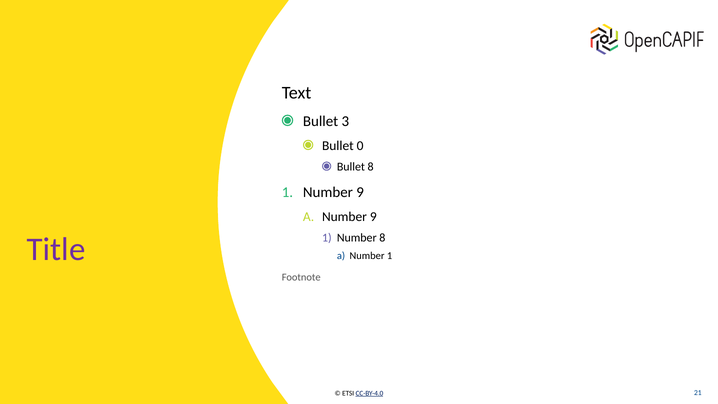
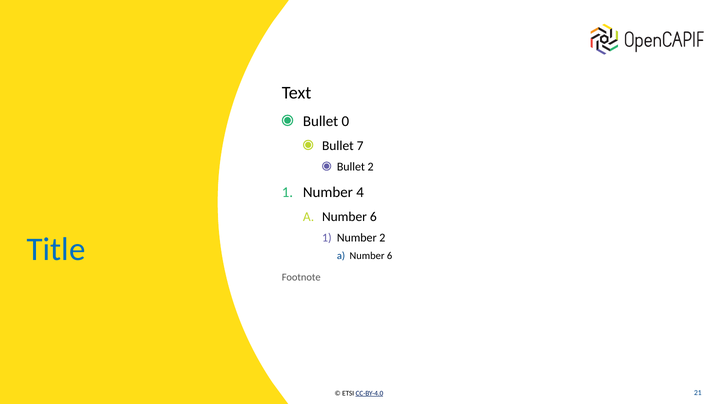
3: 3 -> 0
0: 0 -> 7
Bullet 8: 8 -> 2
1 Number 9: 9 -> 4
9 at (373, 217): 9 -> 6
Number 8: 8 -> 2
Title colour: purple -> blue
1 at (390, 256): 1 -> 6
